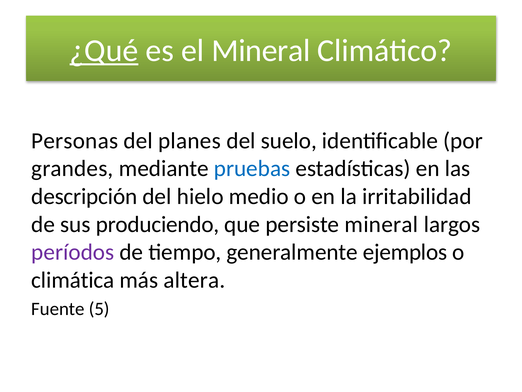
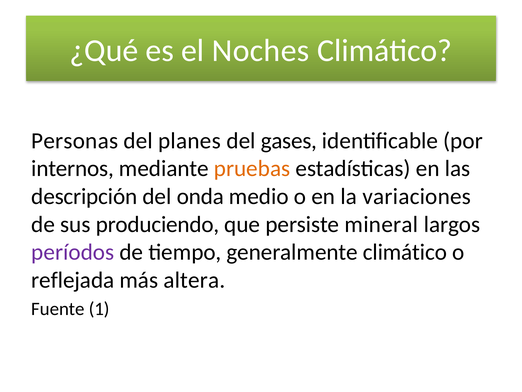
¿Qué underline: present -> none
el Mineral: Mineral -> Noches
suelo: suelo -> gases
grandes: grandes -> internos
pruebas colour: blue -> orange
hielo: hielo -> onda
irritabilidad: irritabilidad -> variaciones
generalmente ejemplos: ejemplos -> climático
climática: climática -> reflejada
5: 5 -> 1
